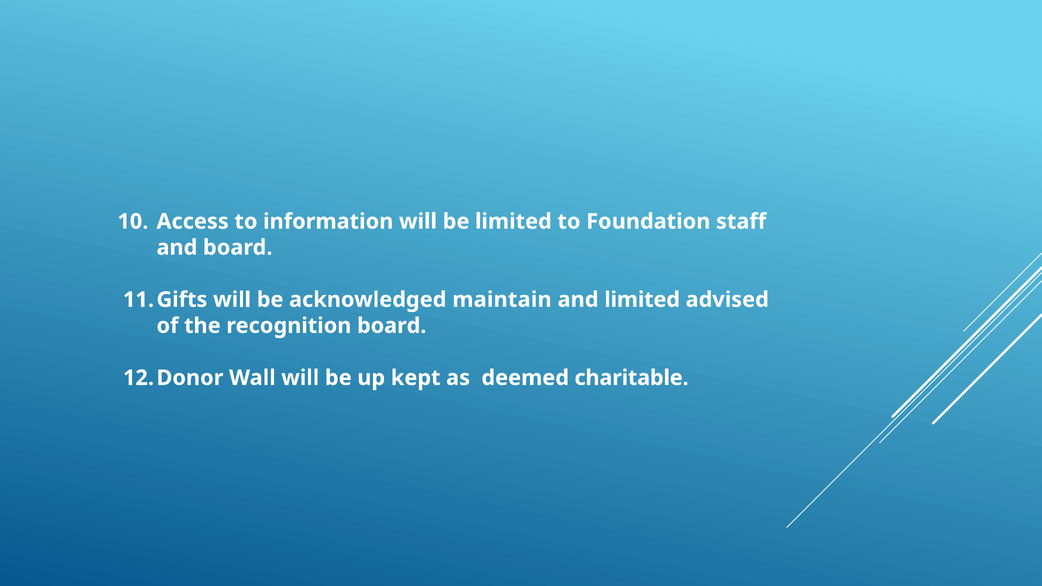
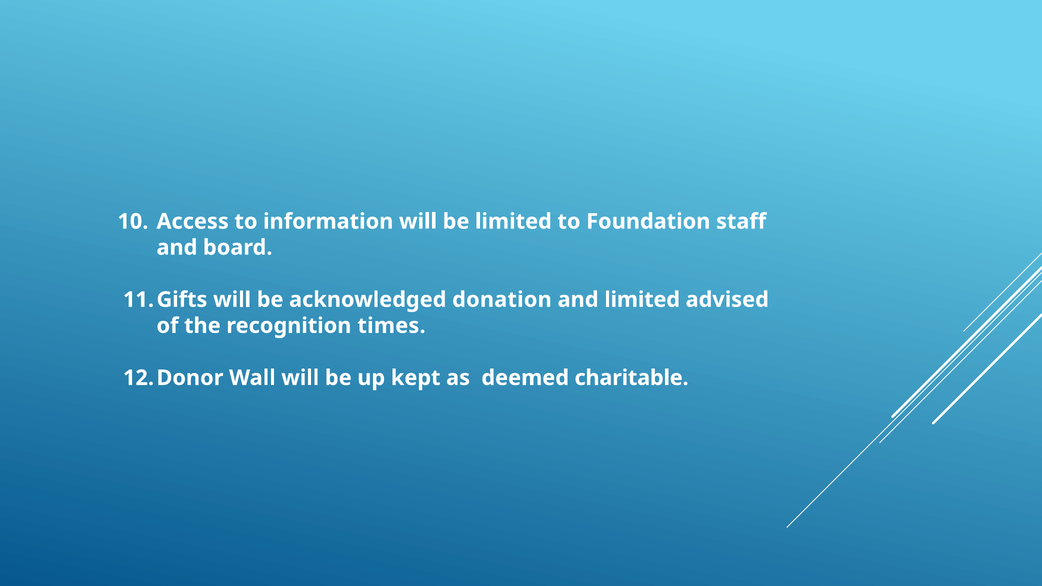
maintain: maintain -> donation
recognition board: board -> times
